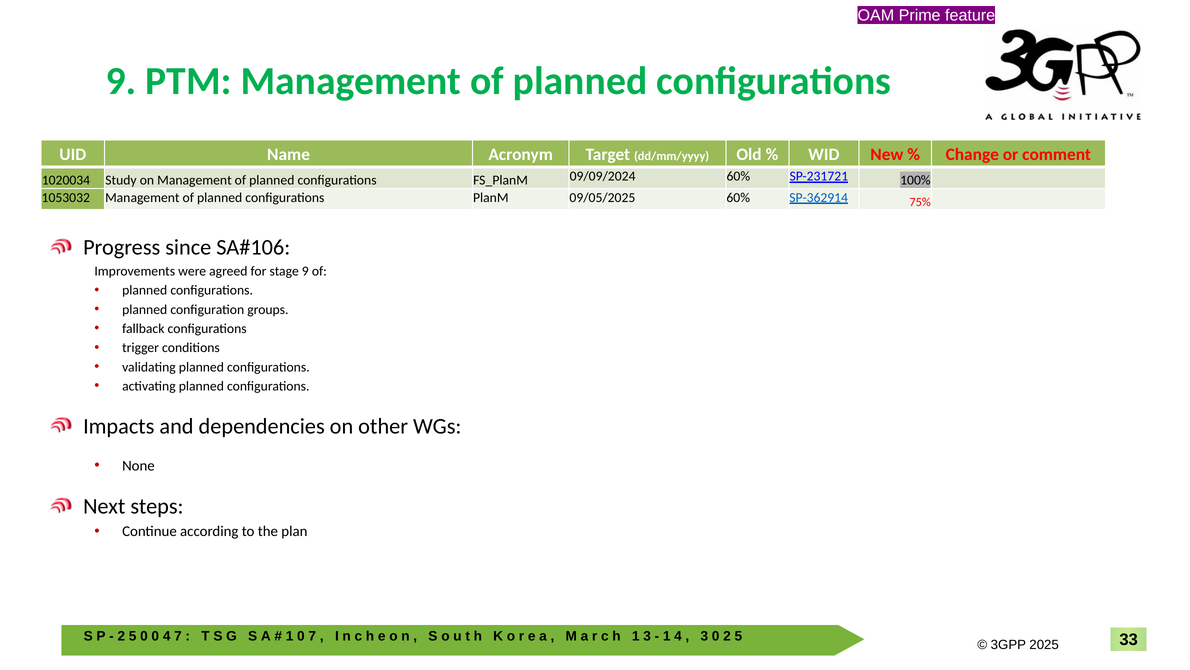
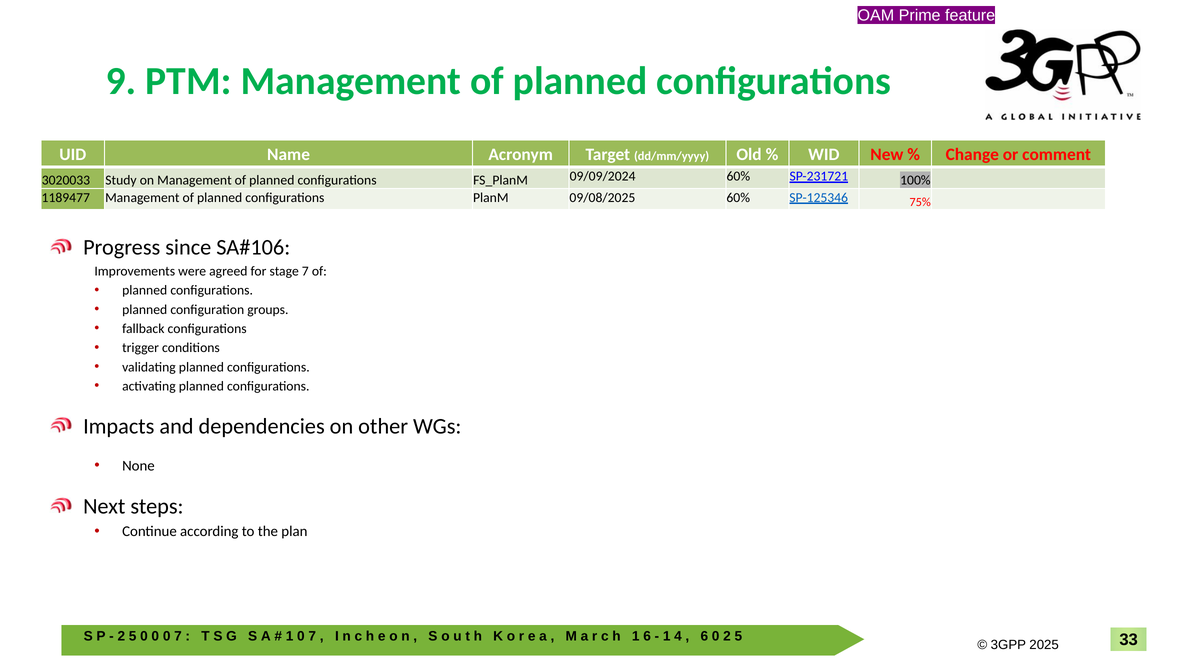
1020034: 1020034 -> 3020033
1053032: 1053032 -> 1189477
09/05/2025: 09/05/2025 -> 09/08/2025
SP-362914: SP-362914 -> SP-125346
stage 9: 9 -> 7
4 at (167, 636): 4 -> 0
3 at (647, 636): 3 -> 6
3 at (704, 636): 3 -> 6
